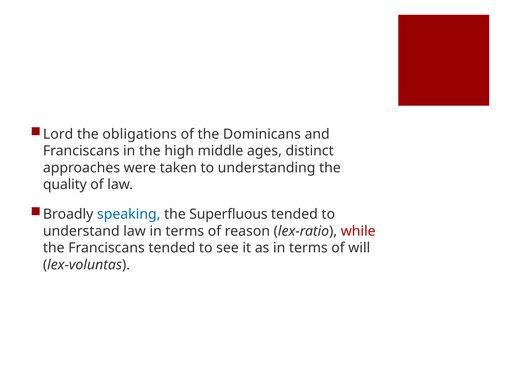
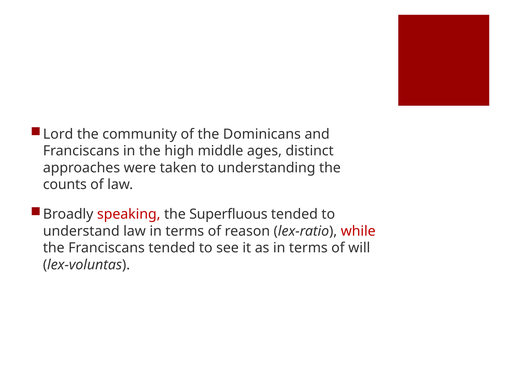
obligations: obligations -> community
quality: quality -> counts
speaking colour: blue -> red
